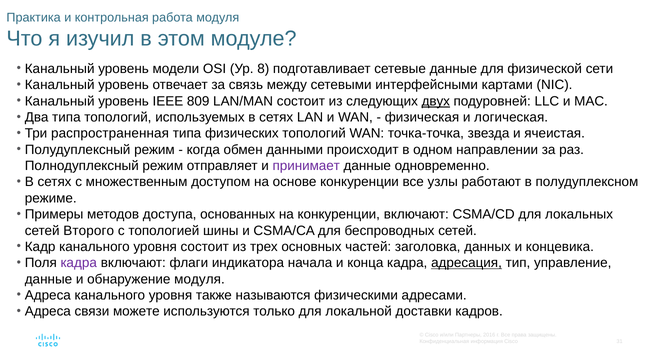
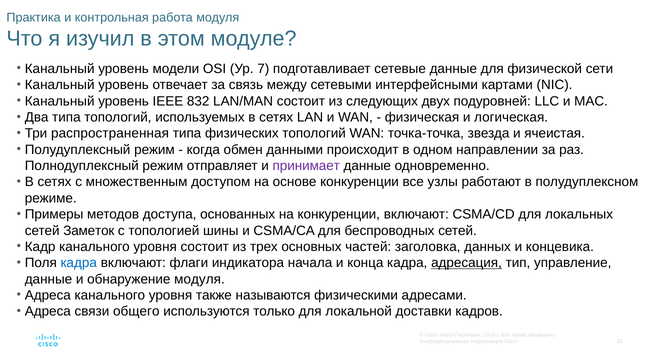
8: 8 -> 7
809: 809 -> 832
двух underline: present -> none
Второго: Второго -> Заметок
кадра at (79, 263) colour: purple -> blue
можете: можете -> общего
